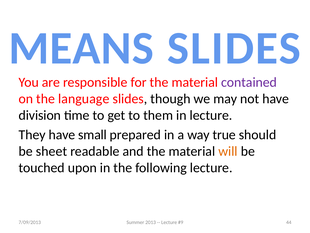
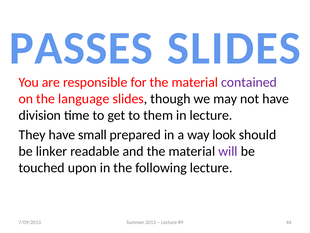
MEANS: MEANS -> PASSES
true: true -> look
sheet: sheet -> linker
will colour: orange -> purple
